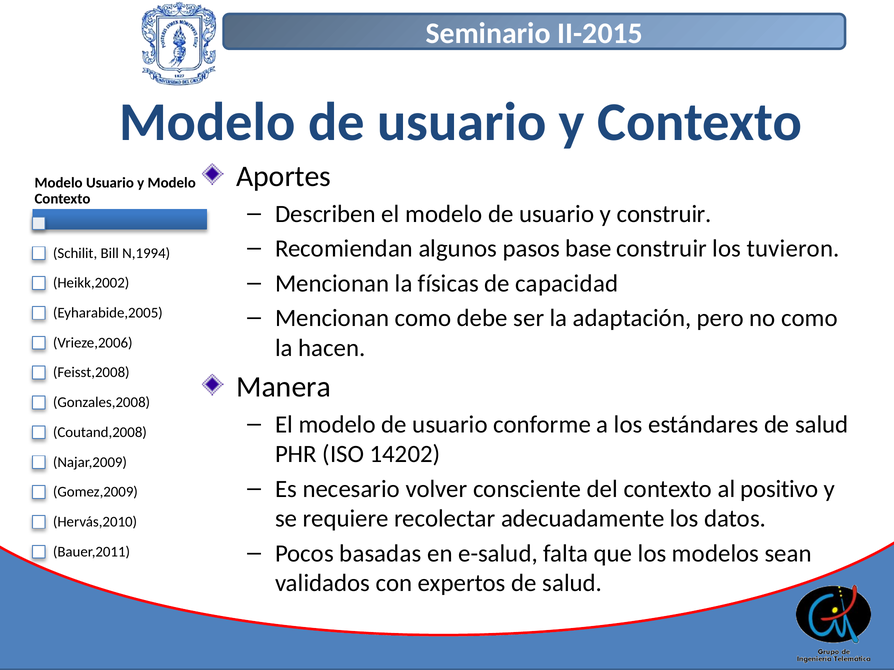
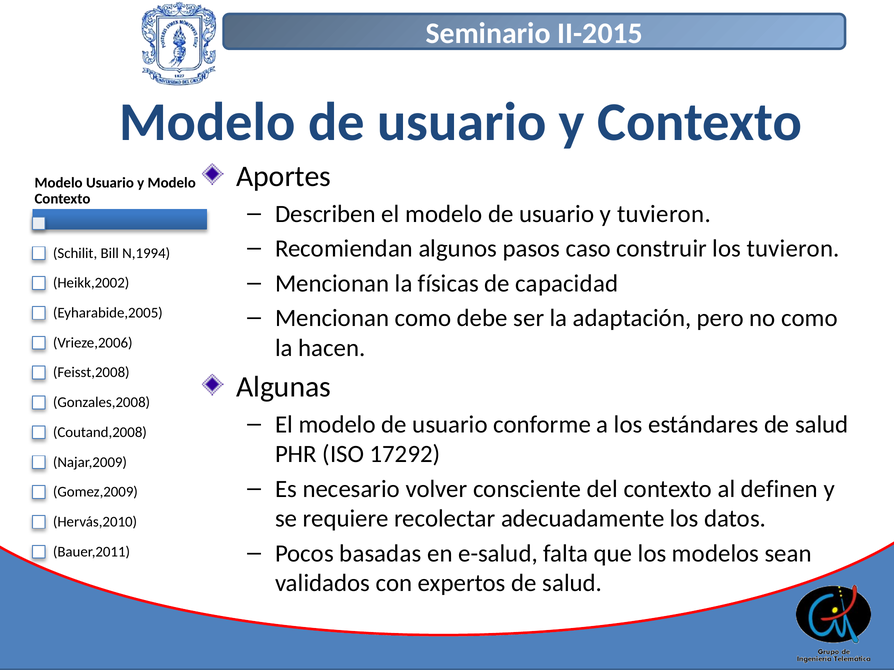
y construir: construir -> tuvieron
base: base -> caso
Manera: Manera -> Algunas
14202: 14202 -> 17292
positivo: positivo -> definen
